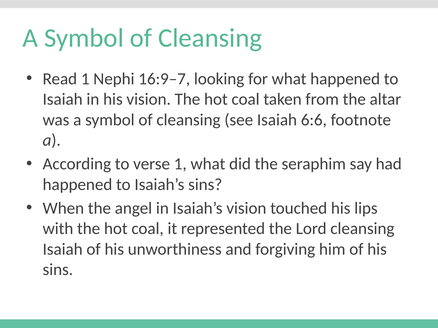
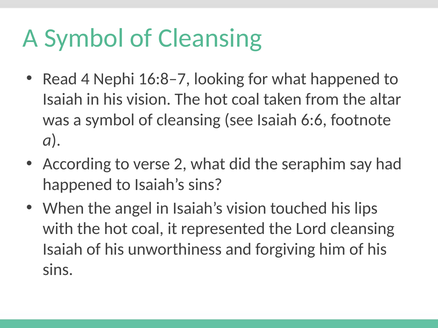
Read 1: 1 -> 4
16:9–7: 16:9–7 -> 16:8–7
verse 1: 1 -> 2
